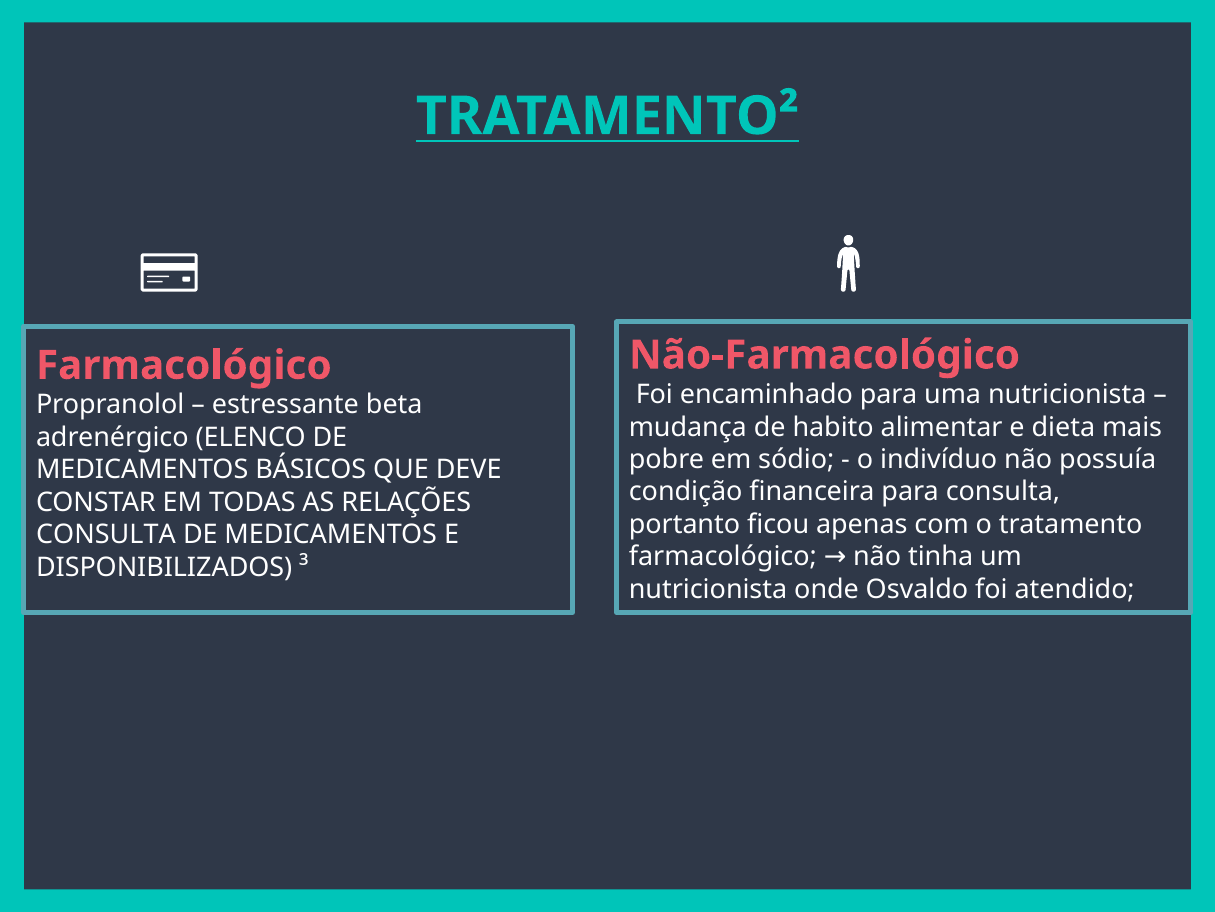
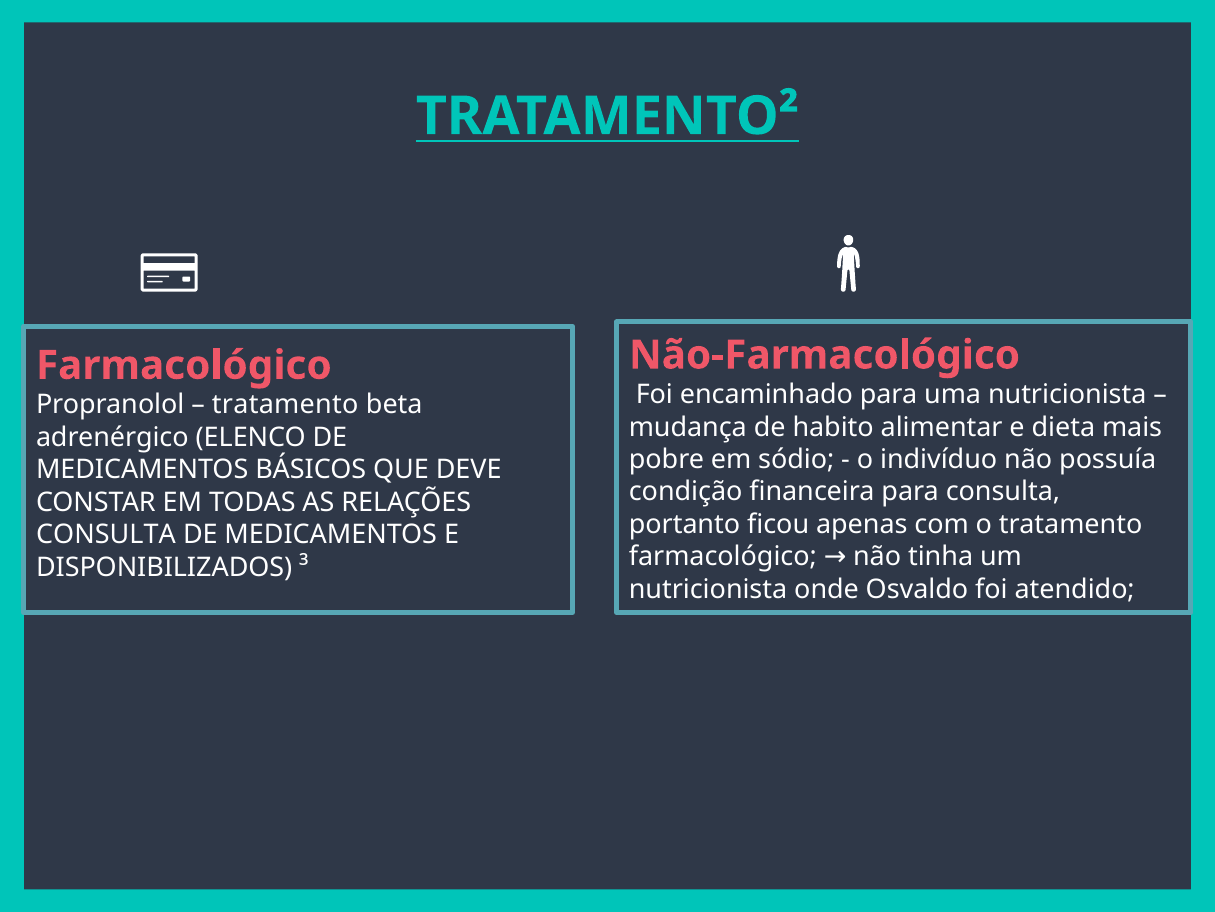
estressante at (285, 405): estressante -> tratamento
